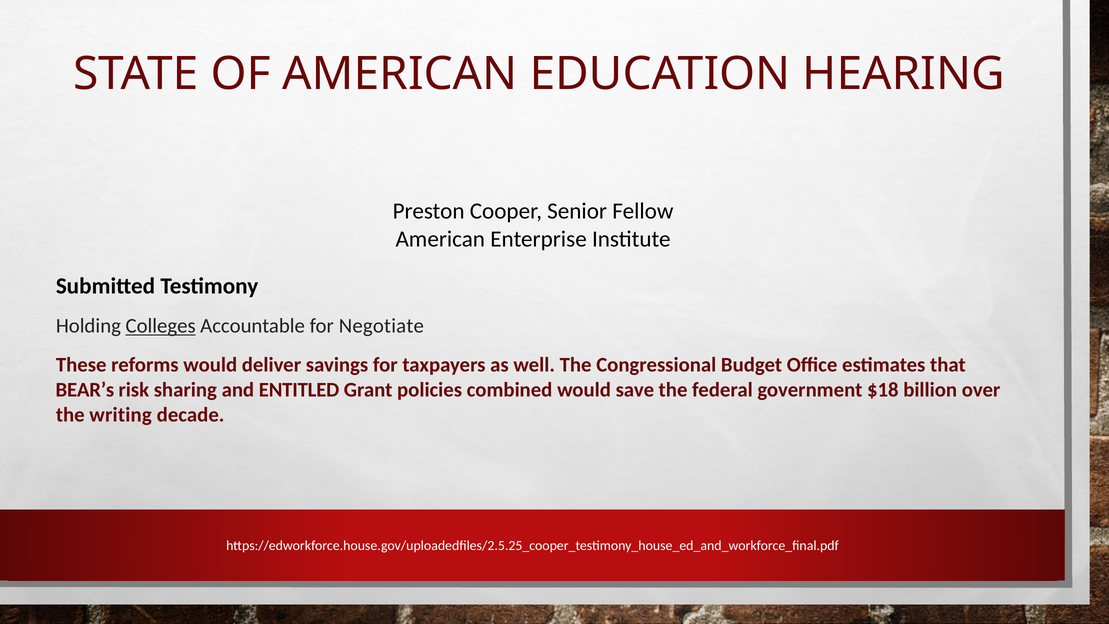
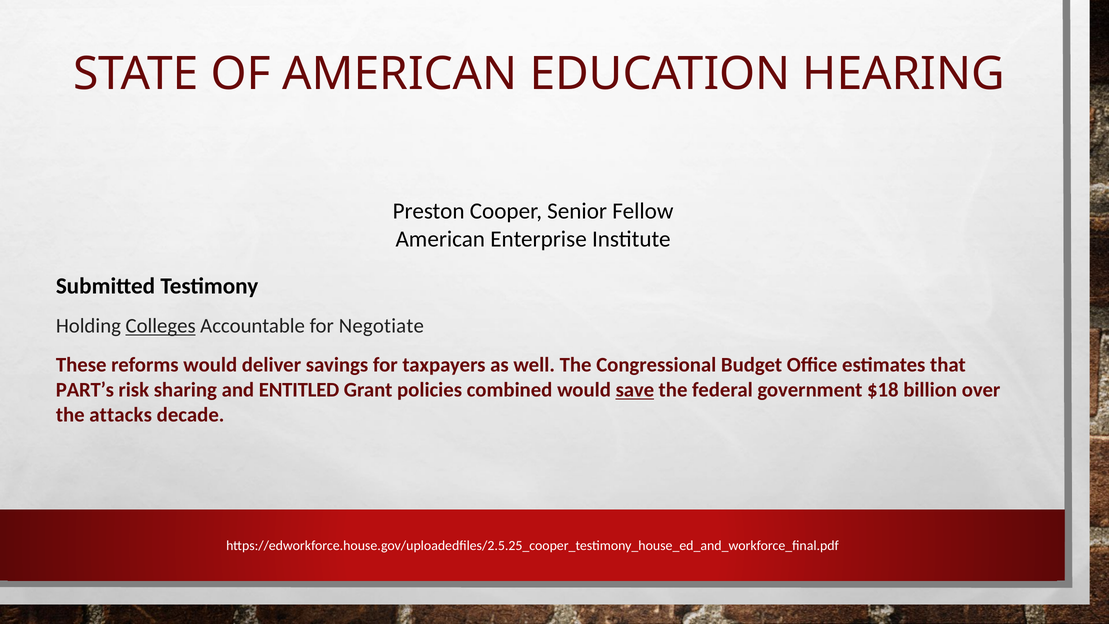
BEAR’s: BEAR’s -> PART’s
save underline: none -> present
writing: writing -> attacks
